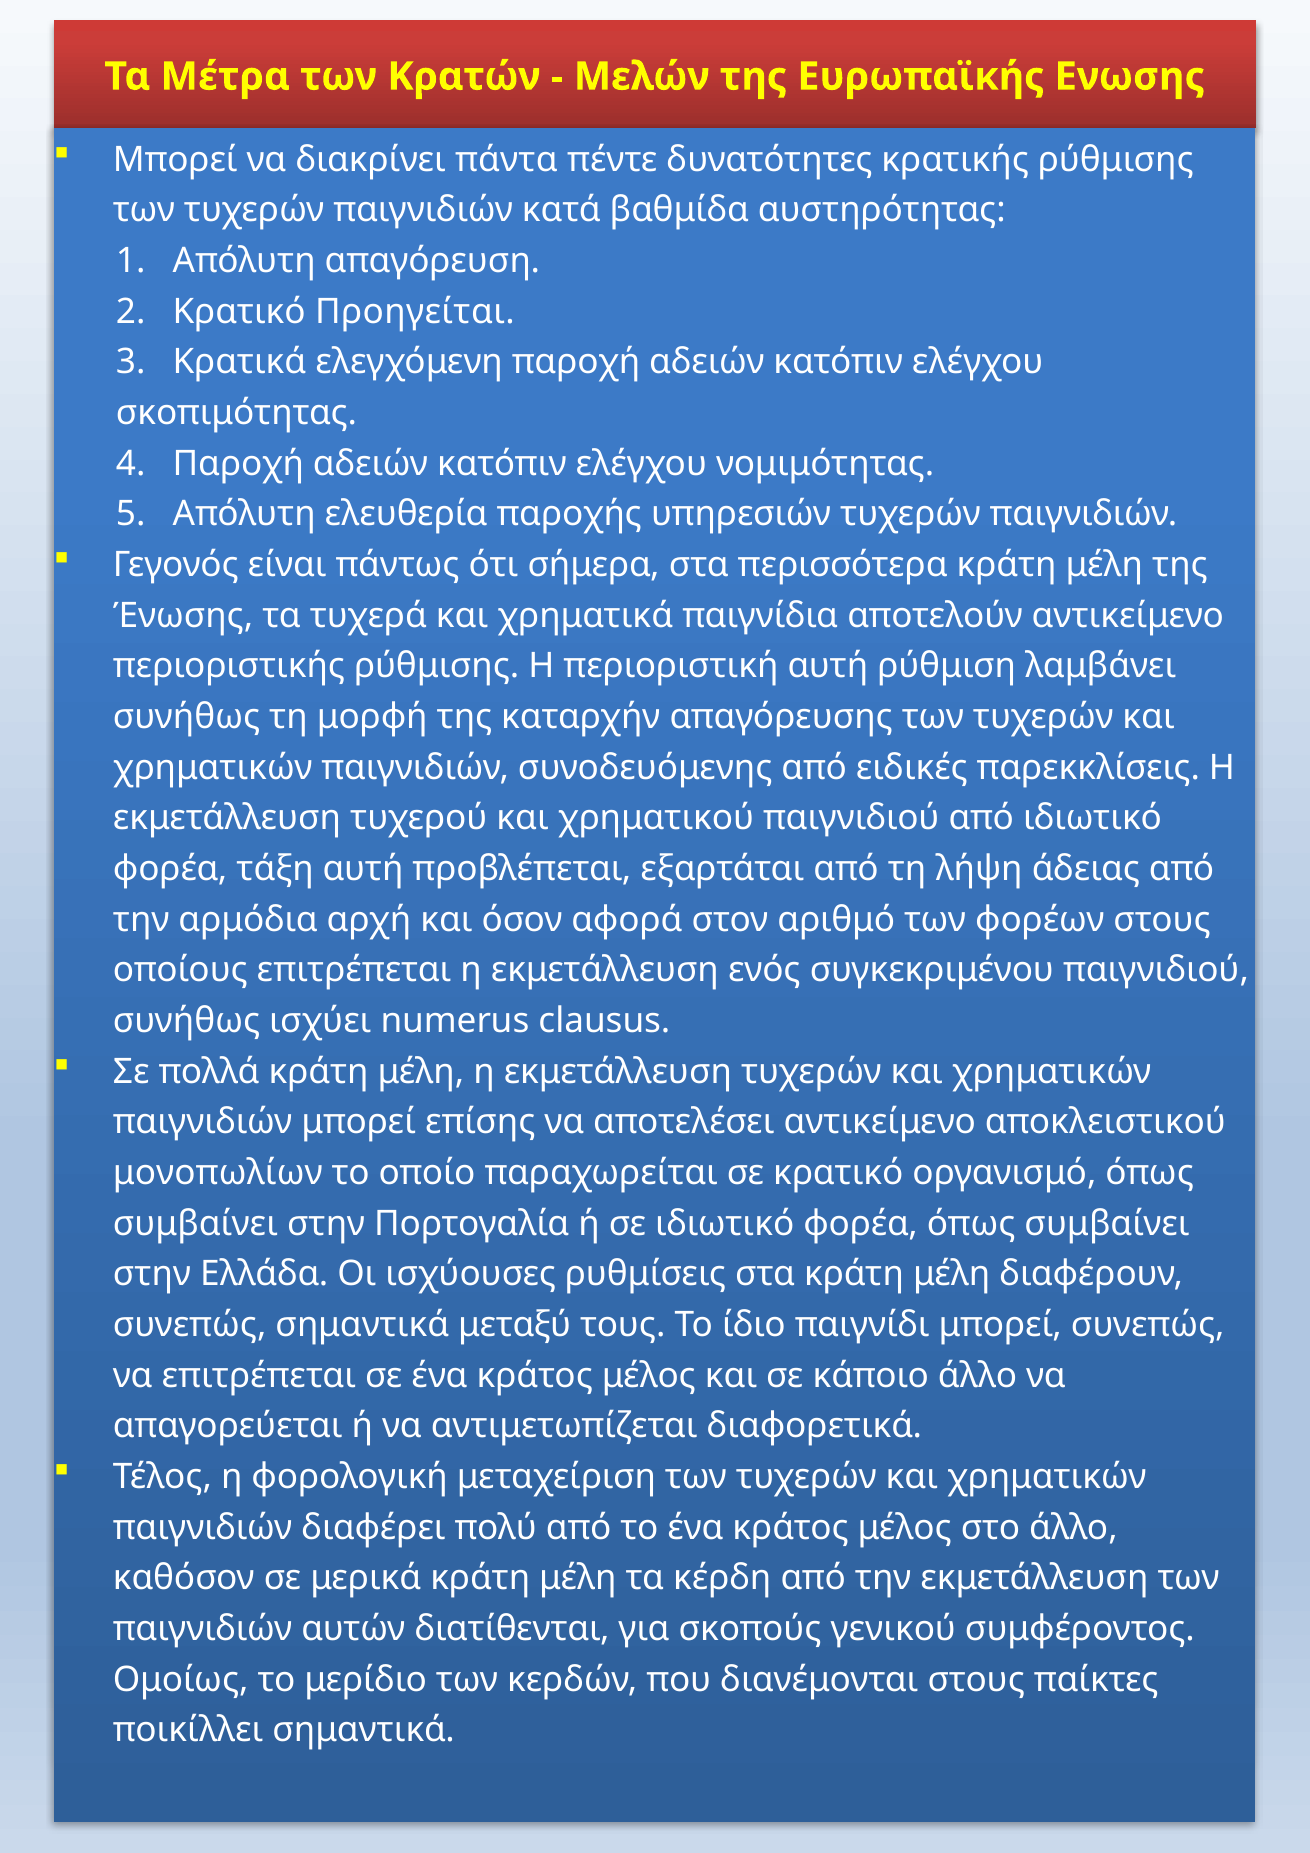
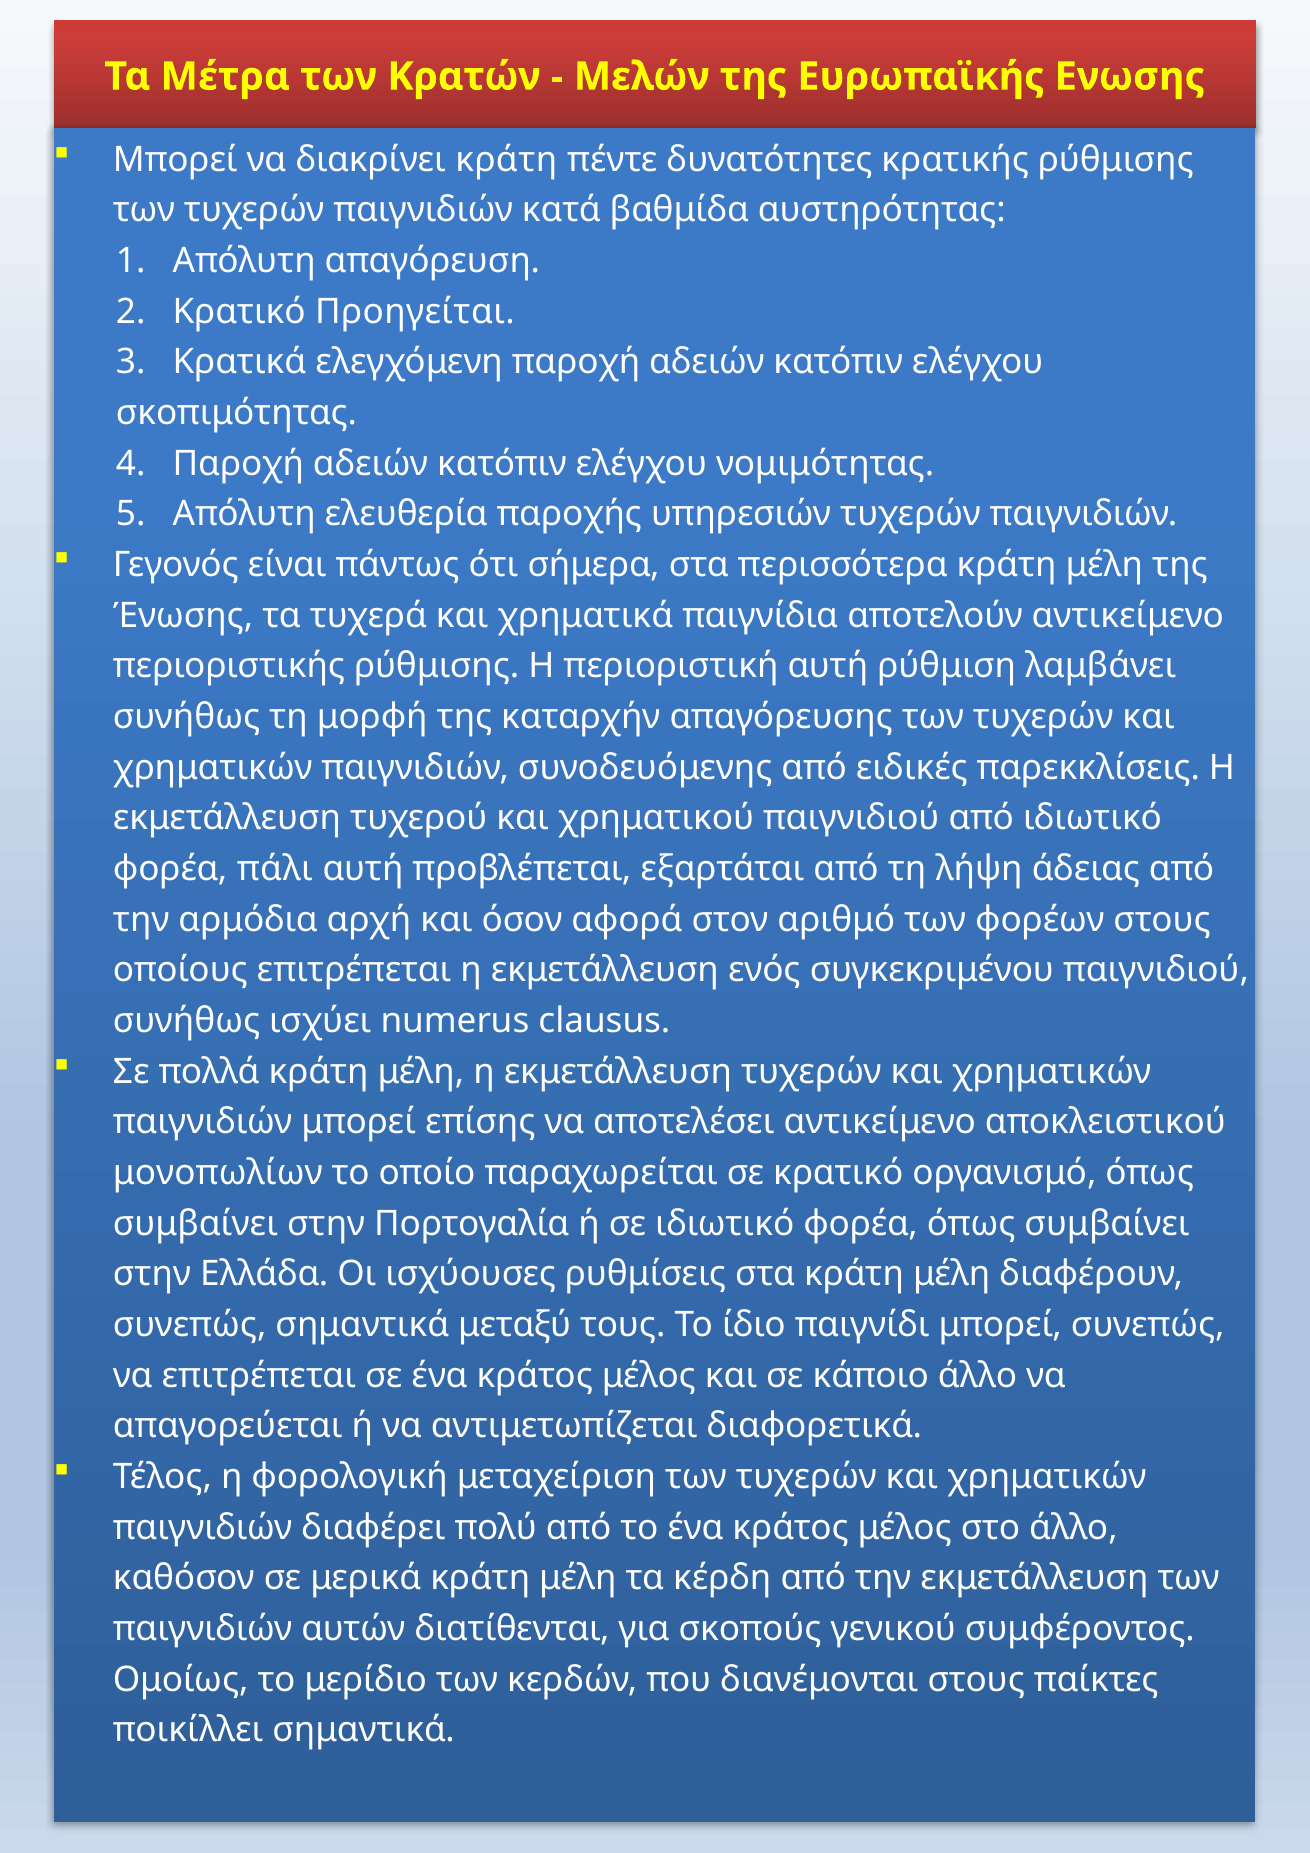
διακρίνει πάντα: πάντα -> κράτη
τάξη: τάξη -> πάλι
